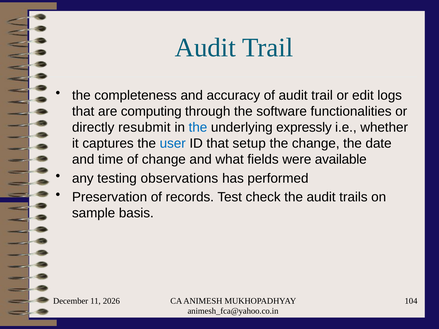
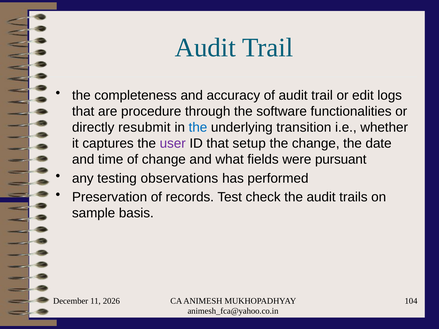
computing: computing -> procedure
expressly: expressly -> transition
user colour: blue -> purple
available: available -> pursuant
